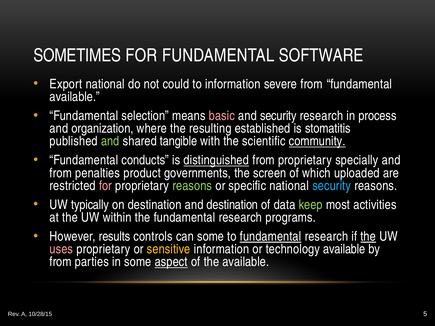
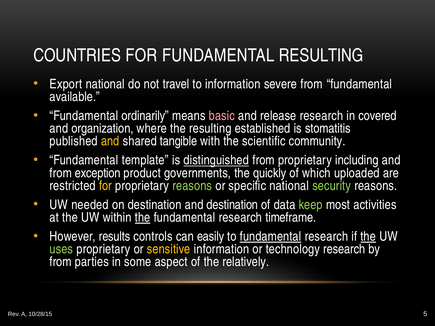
SOMETIMES: SOMETIMES -> COUNTRIES
FUNDAMENTAL SOFTWARE: SOFTWARE -> RESULTING
could: could -> travel
selection: selection -> ordinarily
and security: security -> release
process: process -> covered
and at (110, 141) colour: light green -> yellow
community underline: present -> none
conducts: conducts -> template
specially: specially -> including
penalties: penalties -> exception
screen: screen -> quickly
for at (105, 186) colour: pink -> yellow
security at (332, 186) colour: light blue -> light green
typically: typically -> needed
the at (143, 218) underline: none -> present
programs: programs -> timeframe
can some: some -> easily
uses colour: pink -> light green
technology available: available -> research
aspect underline: present -> none
the available: available -> relatively
